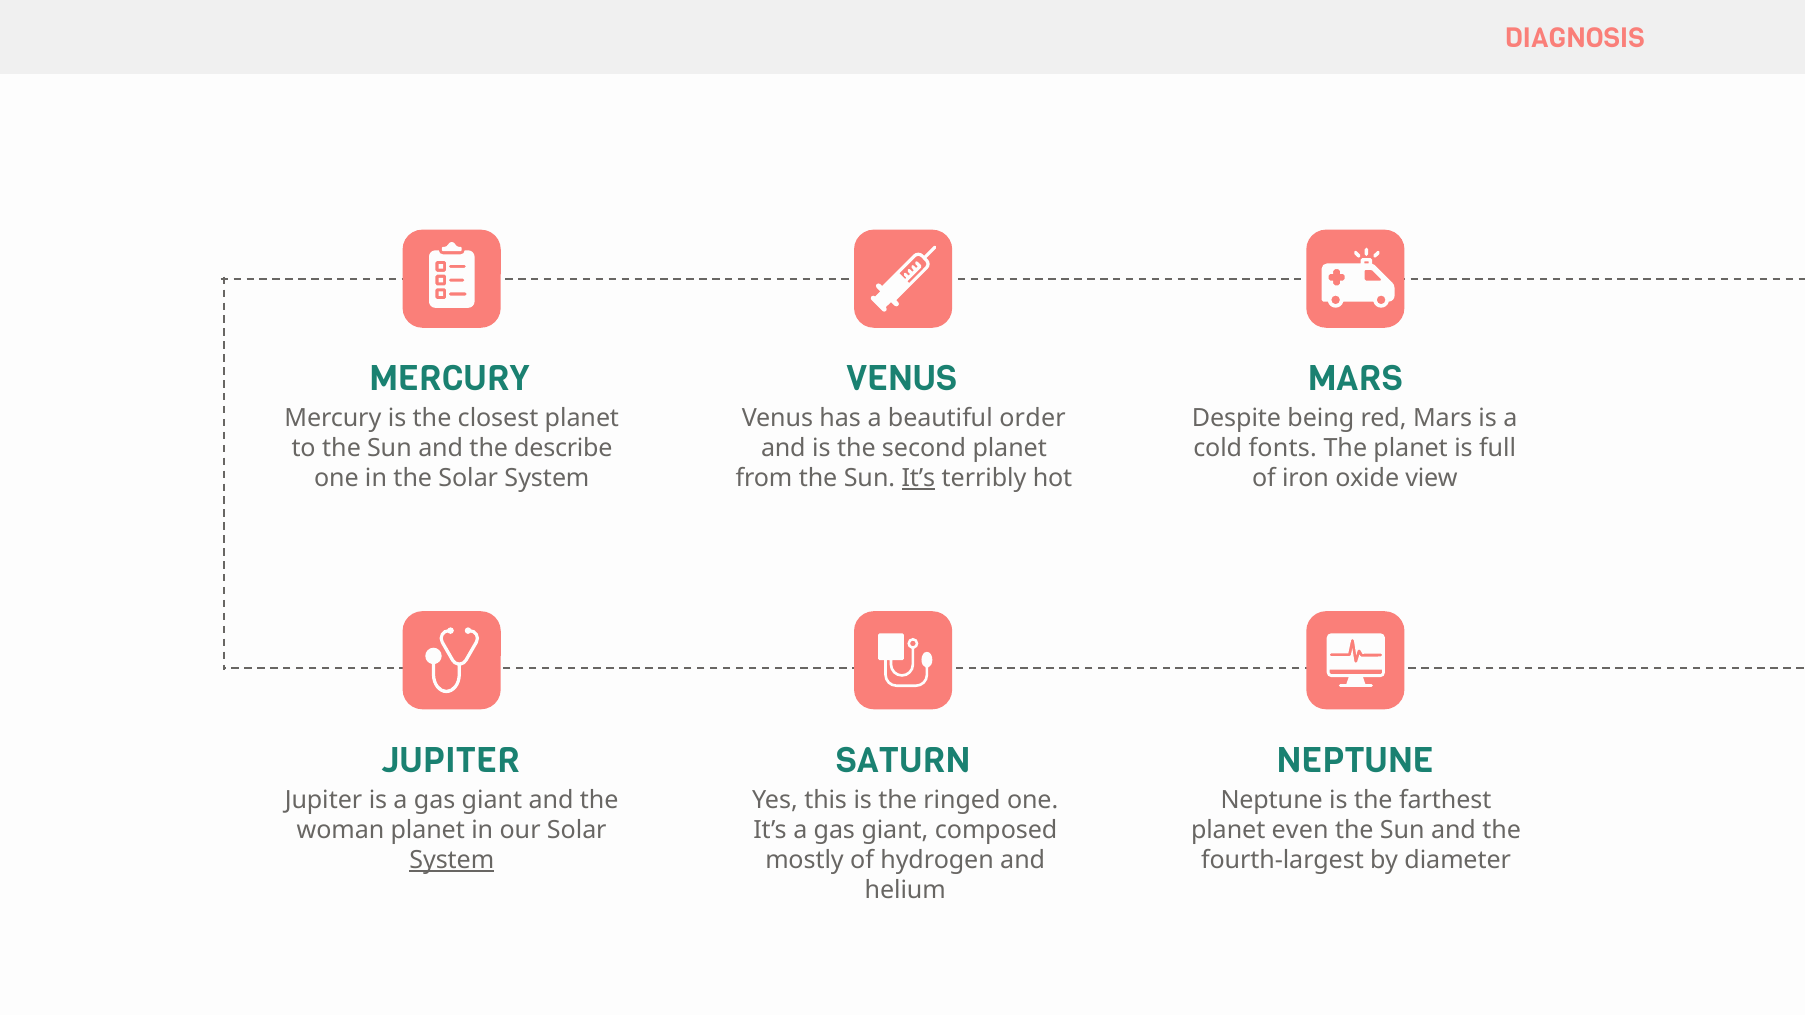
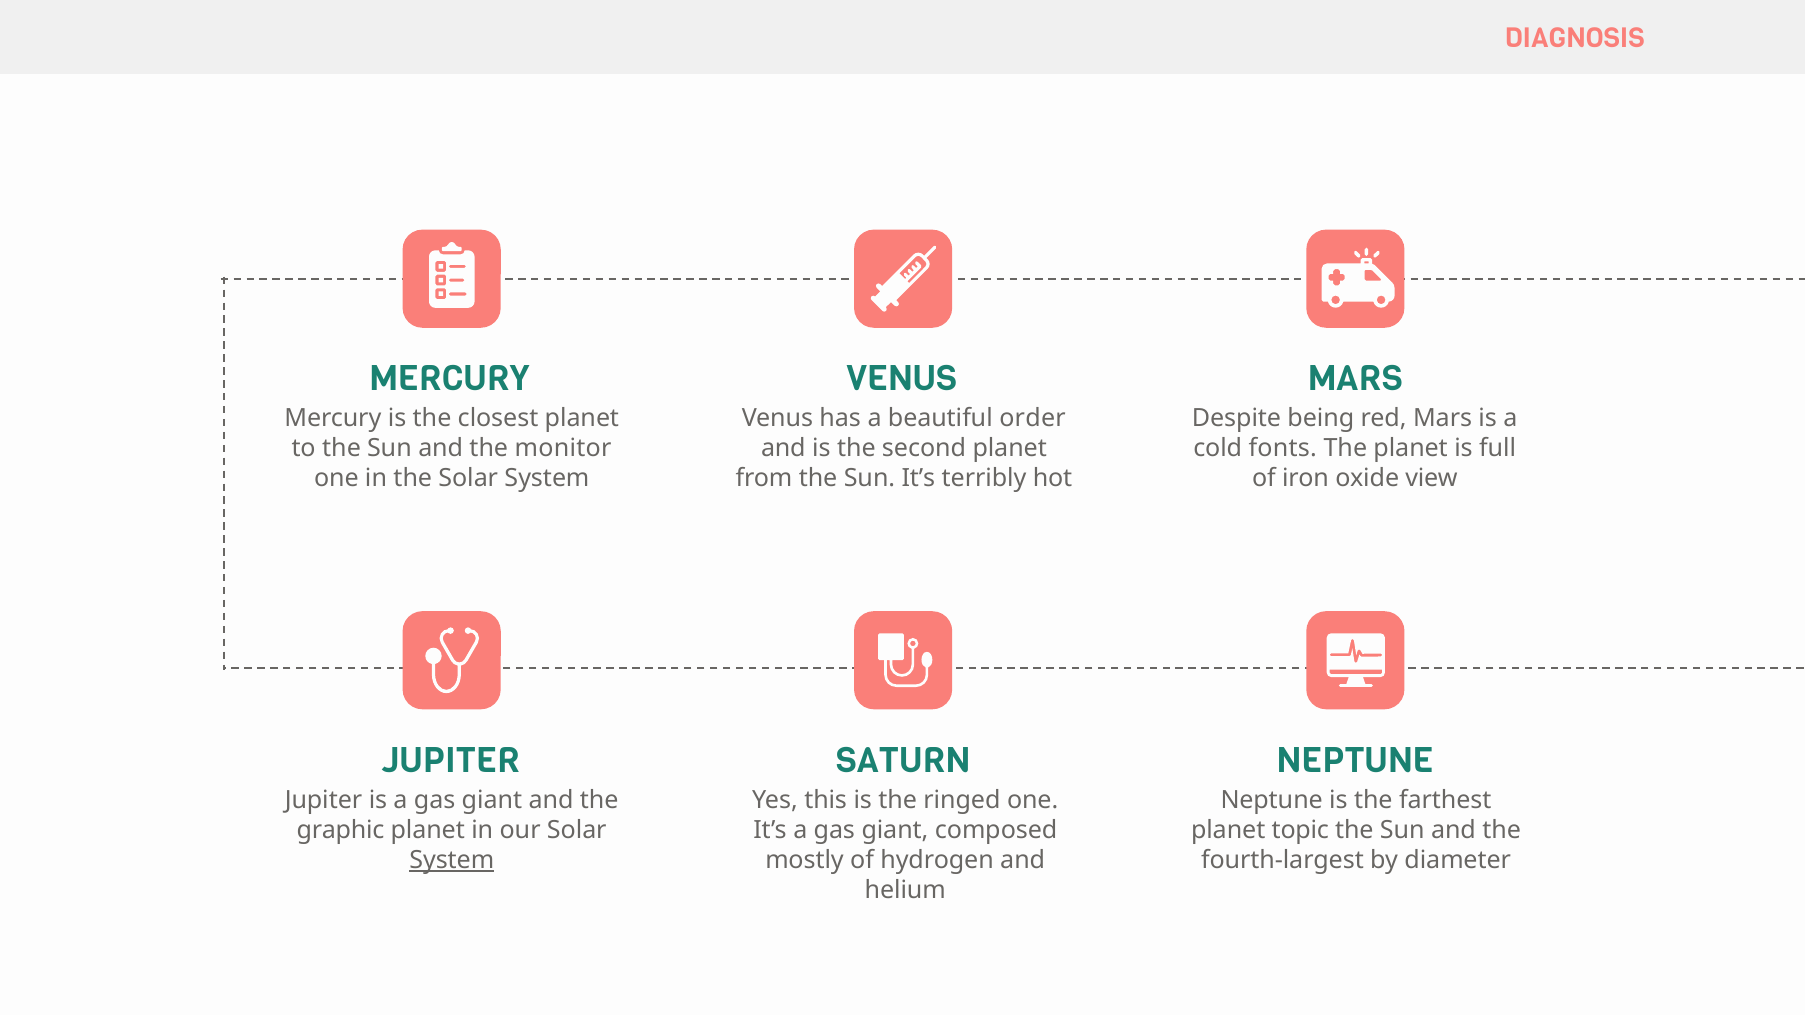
describe: describe -> monitor
It’s at (918, 478) underline: present -> none
woman: woman -> graphic
even: even -> topic
